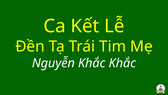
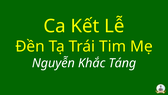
Khắc Khắc: Khắc -> Táng
